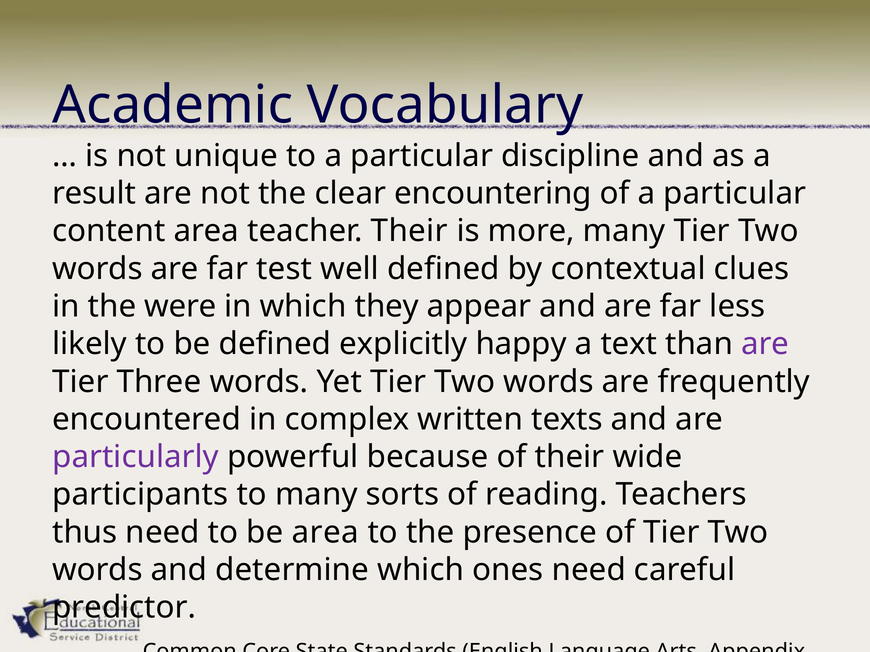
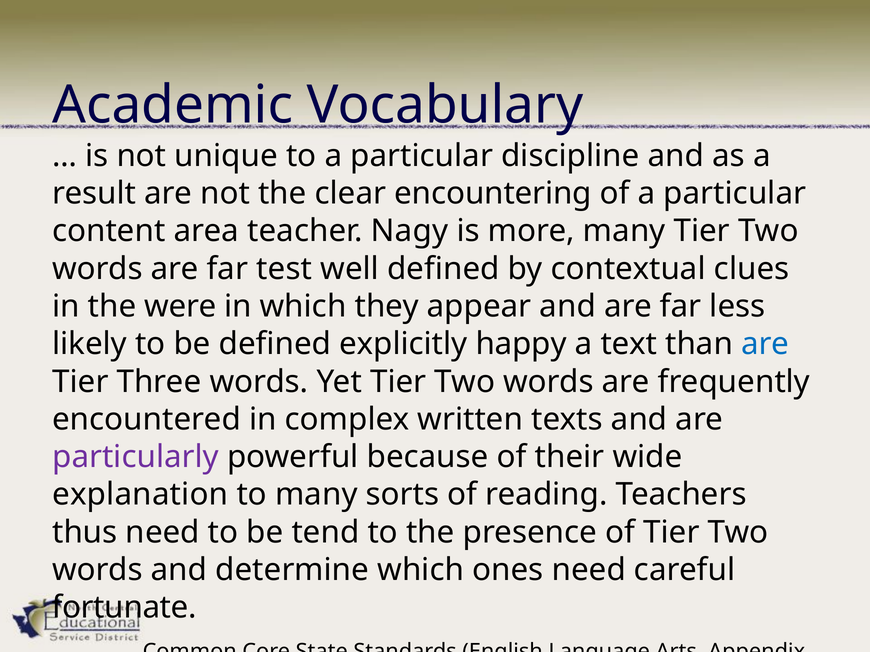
teacher Their: Their -> Nagy
are at (765, 344) colour: purple -> blue
participants: participants -> explanation
be area: area -> tend
predictor: predictor -> fortunate
